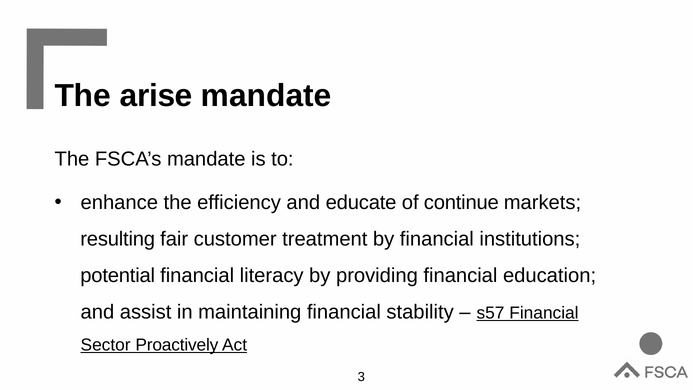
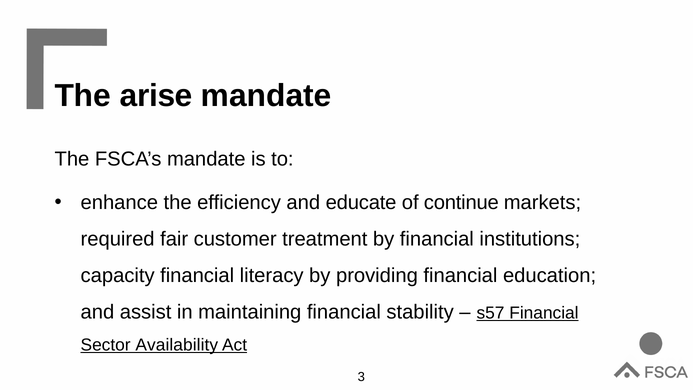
resulting: resulting -> required
potential: potential -> capacity
Proactively: Proactively -> Availability
